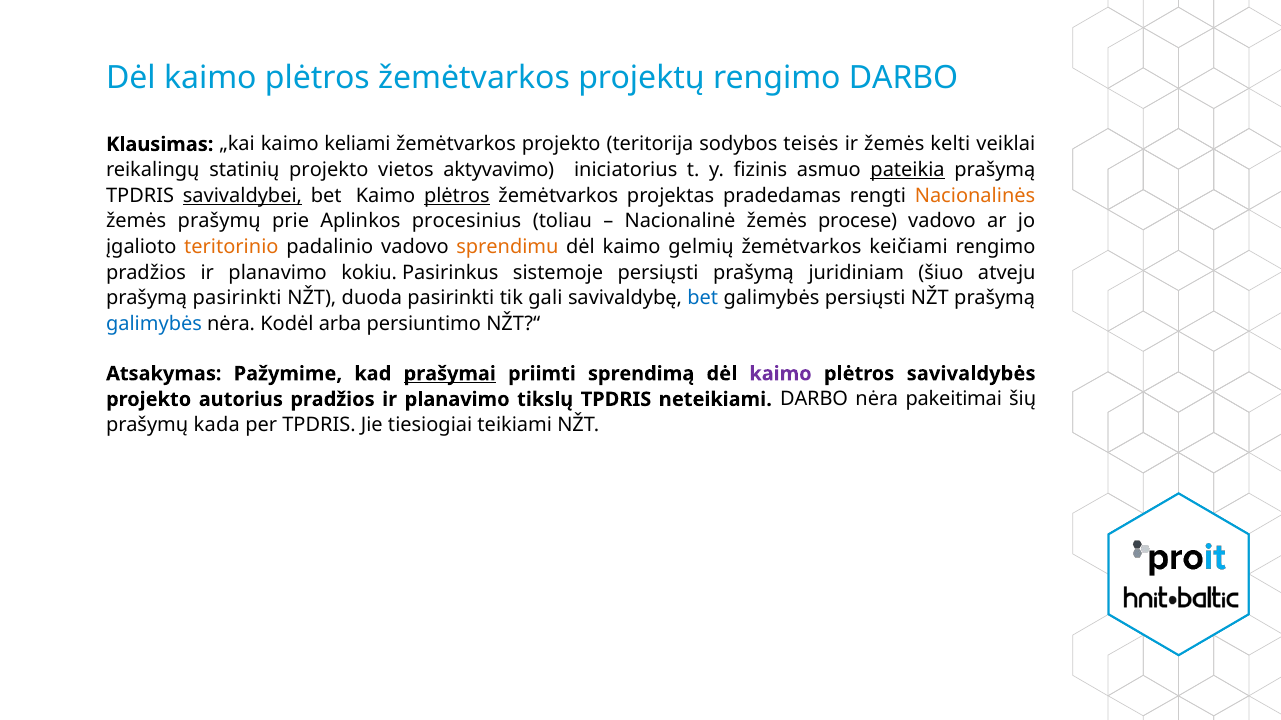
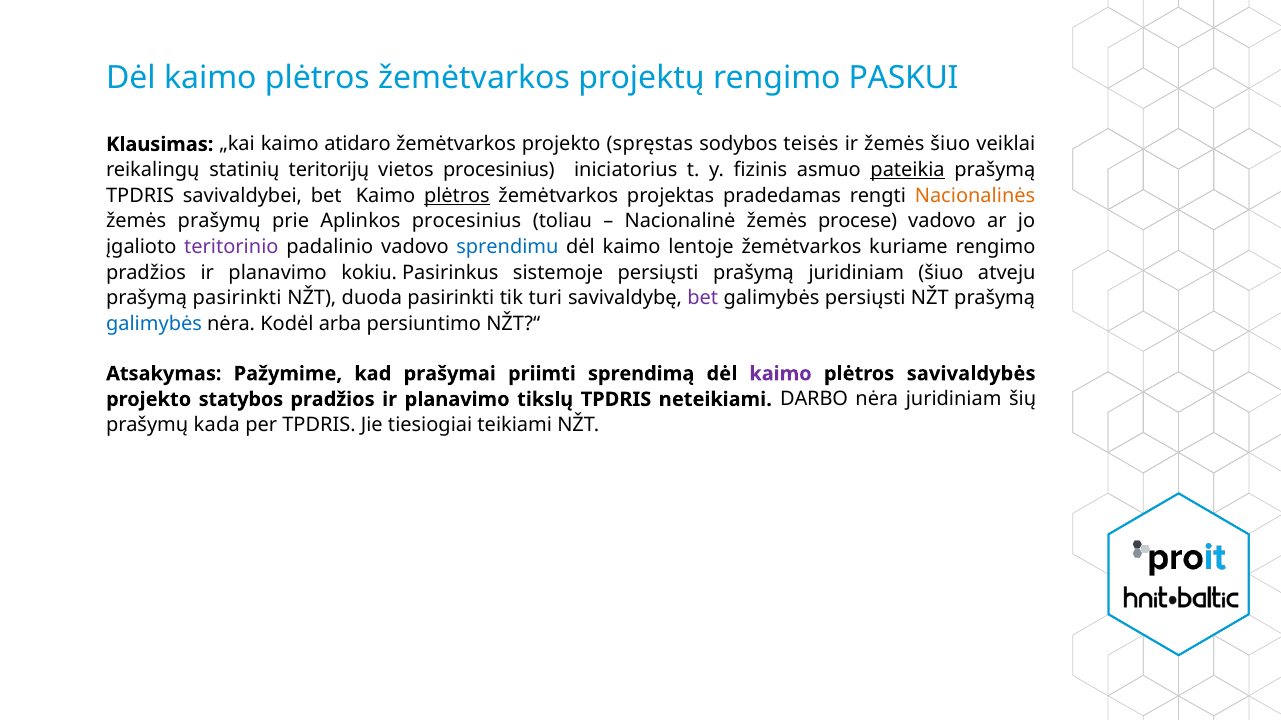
rengimo DARBO: DARBO -> PASKUI
keliami: keliami -> atidaro
teritorija: teritorija -> spręstas
žemės kelti: kelti -> šiuo
statinių projekto: projekto -> teritorijų
vietos aktyvavimo: aktyvavimo -> procesinius
savivaldybei underline: present -> none
teritorinio colour: orange -> purple
sprendimu colour: orange -> blue
gelmių: gelmių -> lentoje
keičiami: keičiami -> kuriame
gali: gali -> turi
bet at (703, 299) colour: blue -> purple
prašymai underline: present -> none
autorius: autorius -> statybos
nėra pakeitimai: pakeitimai -> juridiniam
